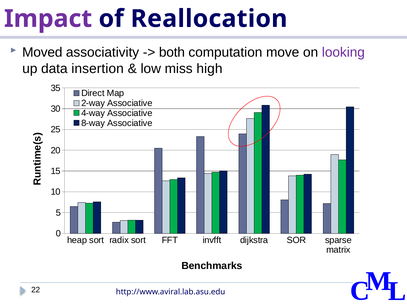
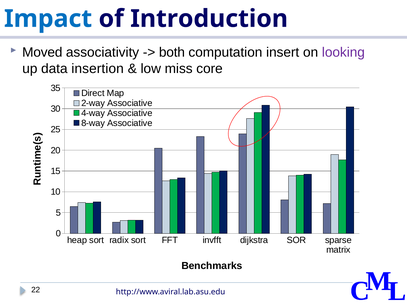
Impact colour: purple -> blue
Reallocation: Reallocation -> Introduction
move: move -> insert
high: high -> core
